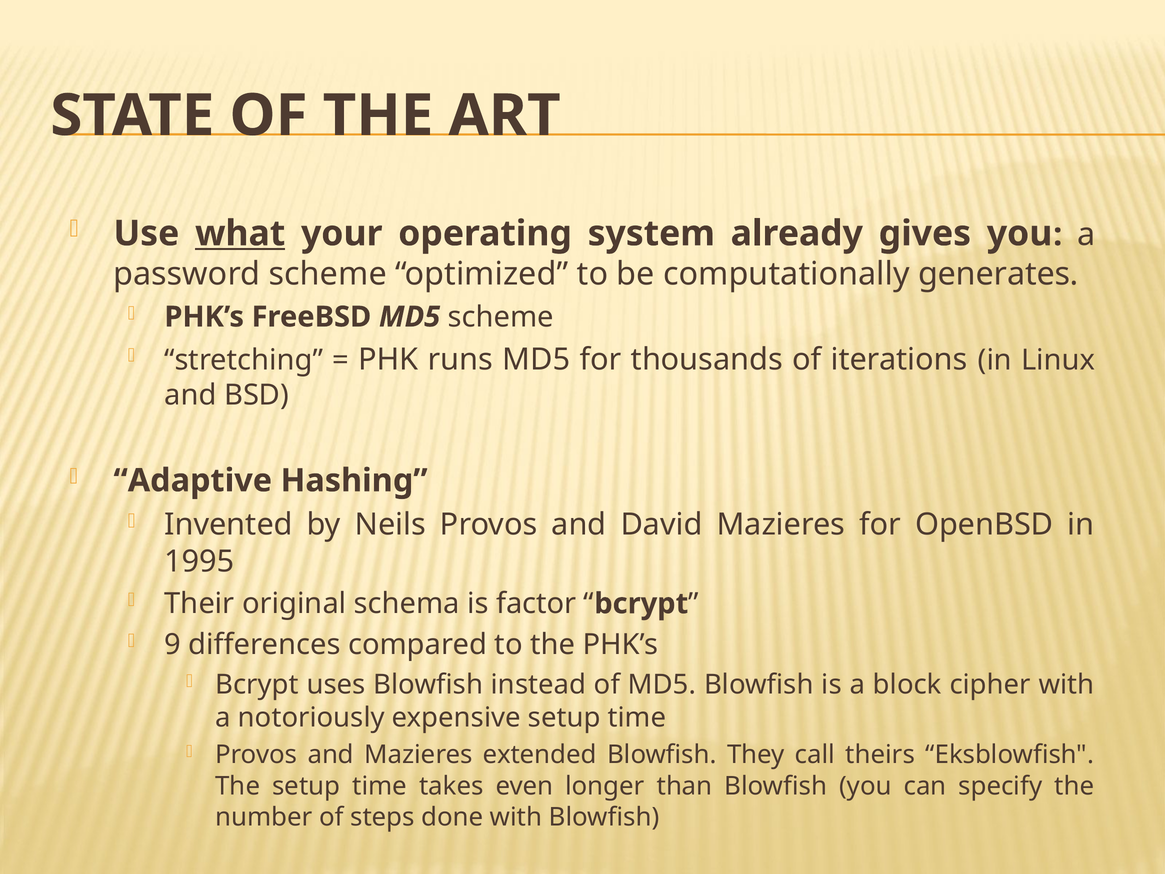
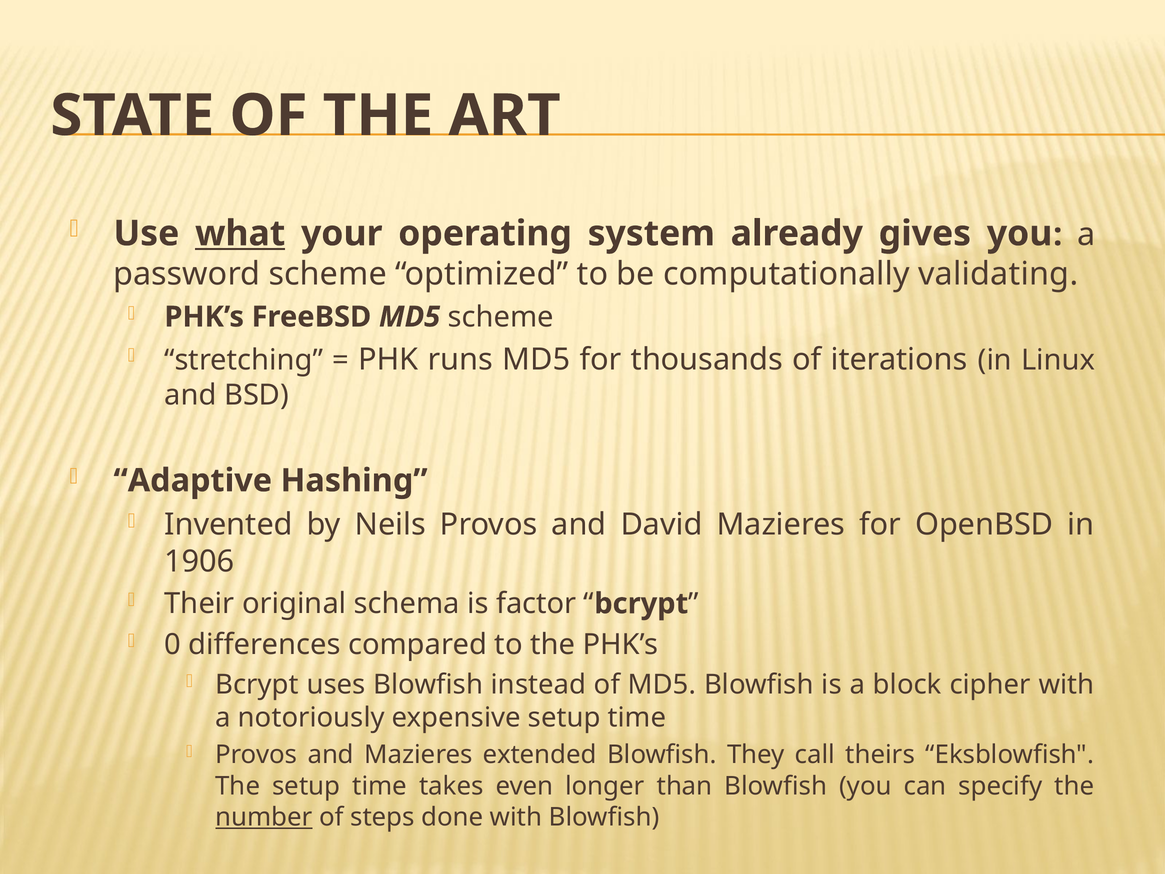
generates: generates -> validating
1995: 1995 -> 1906
9: 9 -> 0
number underline: none -> present
